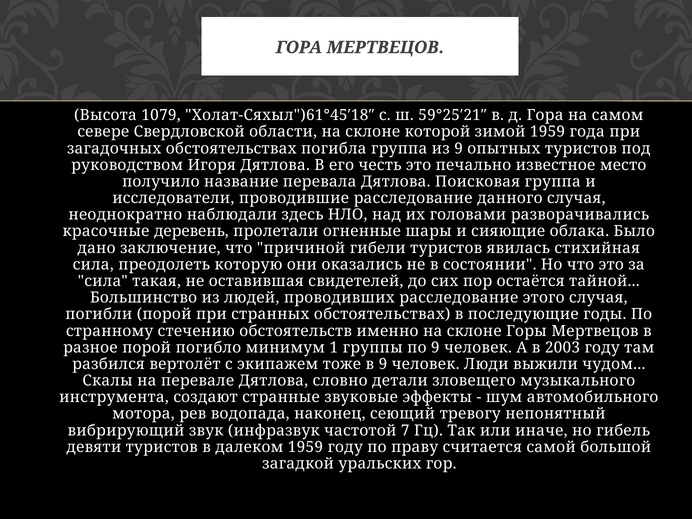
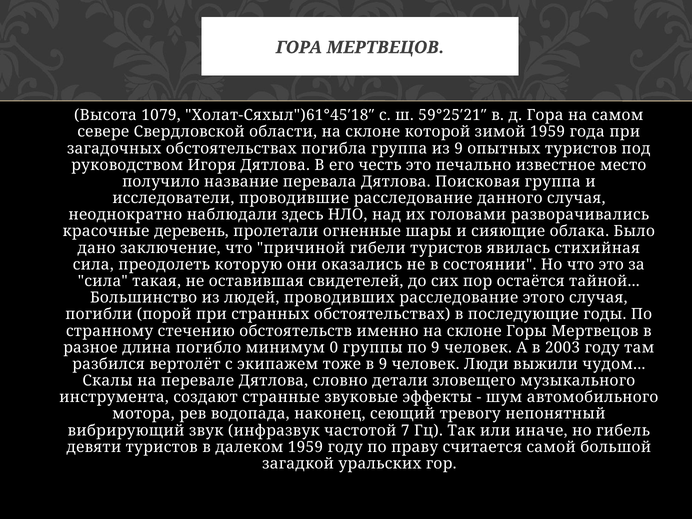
разное порой: порой -> длина
1: 1 -> 0
